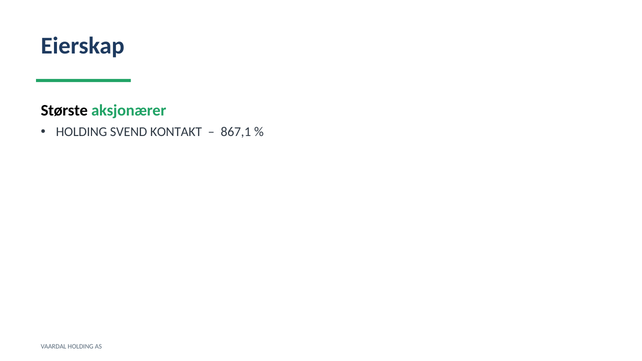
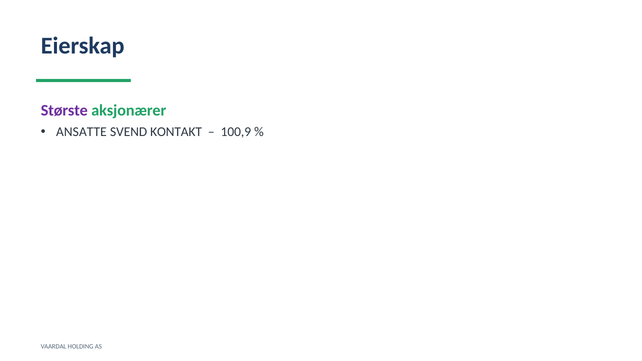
Største colour: black -> purple
HOLDING at (81, 132): HOLDING -> ANSATTE
867,1: 867,1 -> 100,9
